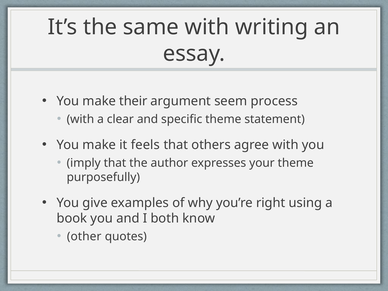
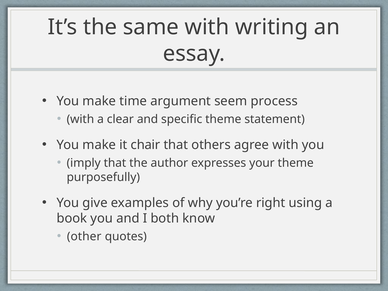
their: their -> time
feels: feels -> chair
